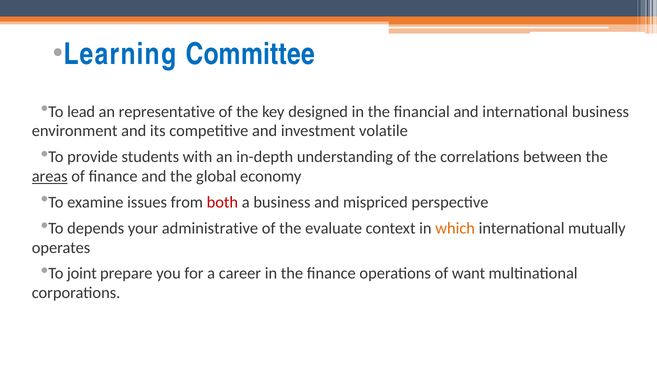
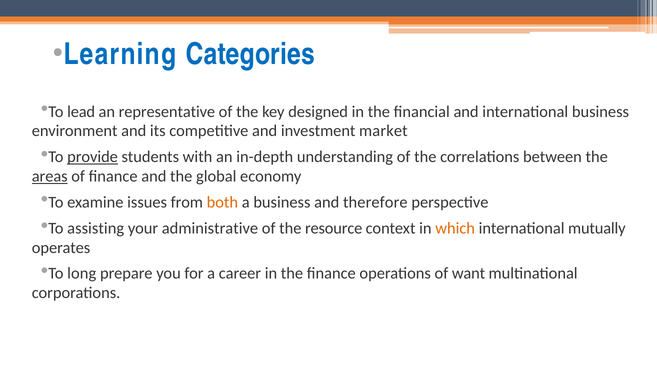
Committee: Committee -> Categories
volatile: volatile -> market
provide underline: none -> present
both colour: red -> orange
mispriced: mispriced -> therefore
depends: depends -> assisting
evaluate: evaluate -> resource
joint: joint -> long
